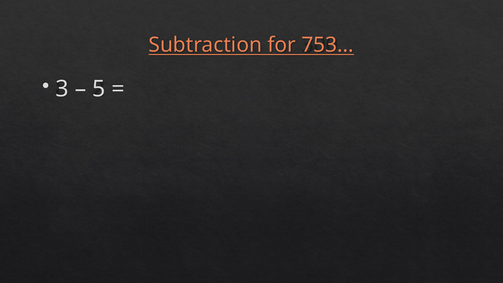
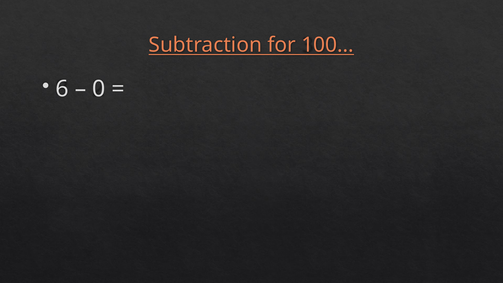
753…: 753… -> 100…
3: 3 -> 6
5: 5 -> 0
